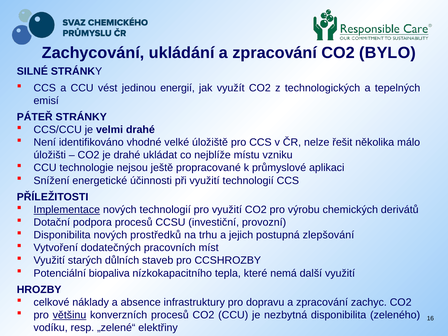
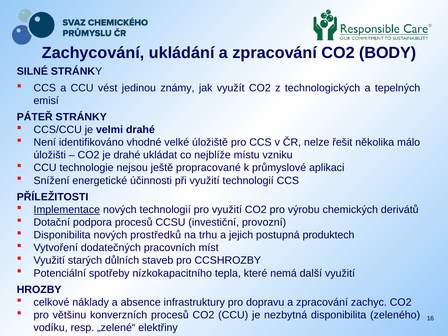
BYLO: BYLO -> BODY
energií: energií -> známy
zlepšování: zlepšování -> produktech
biopaliva: biopaliva -> spotřeby
většinu underline: present -> none
